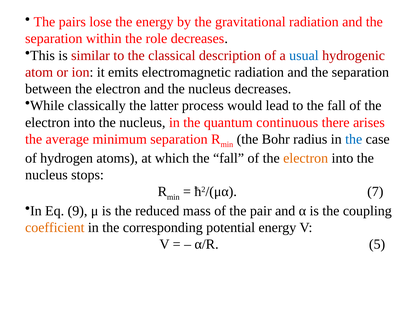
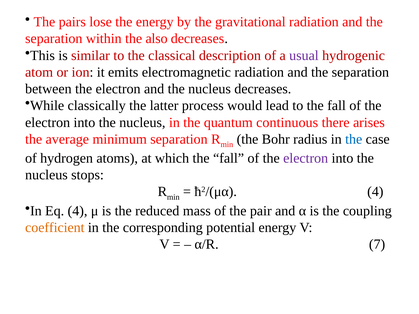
role: role -> also
usual colour: blue -> purple
electron at (306, 158) colour: orange -> purple
ħ2/(μα 7: 7 -> 4
Eq 9: 9 -> 4
5: 5 -> 7
